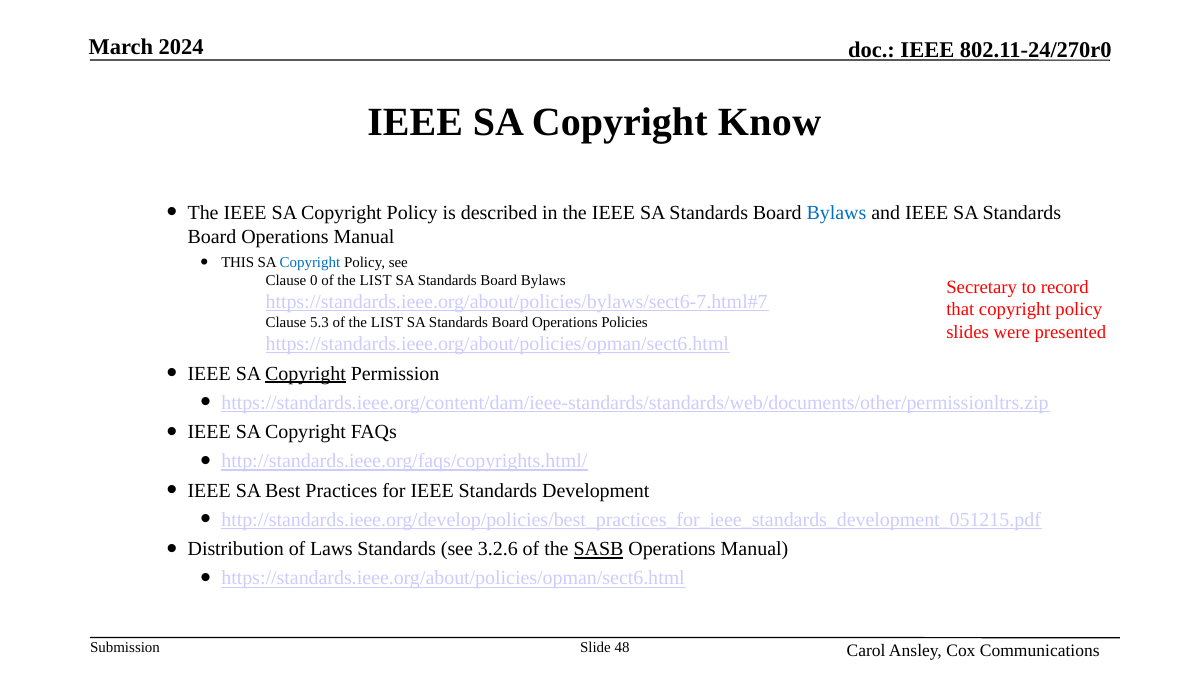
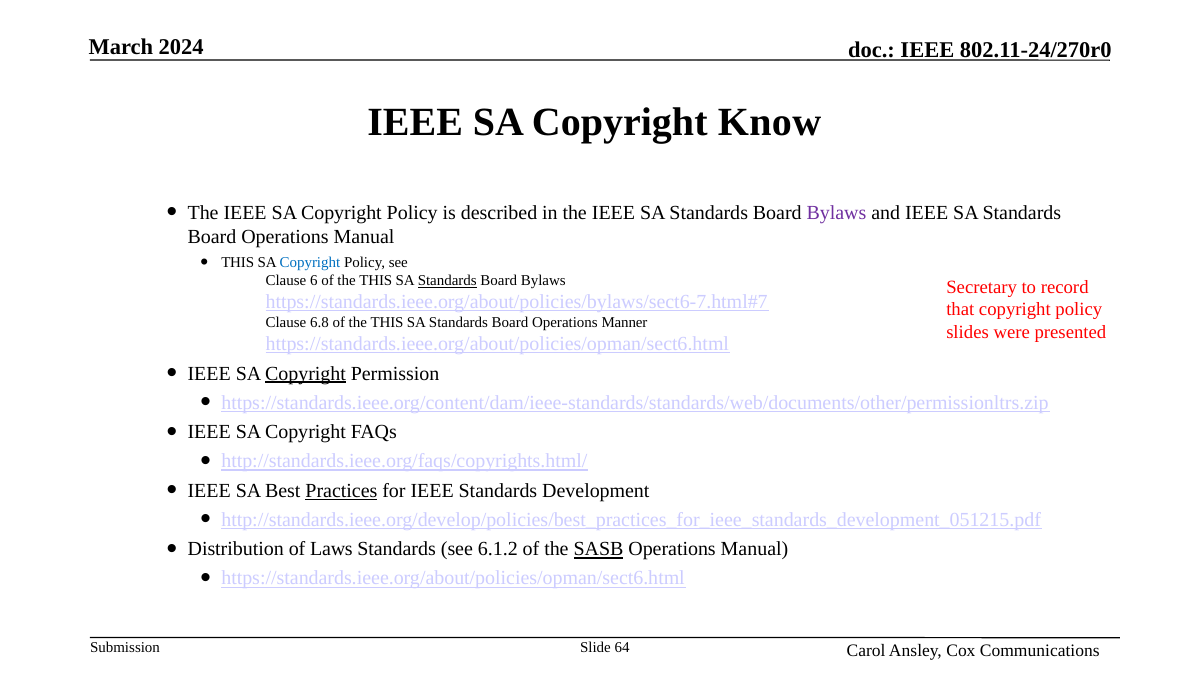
Bylaws at (836, 213) colour: blue -> purple
0: 0 -> 6
LIST at (376, 281): LIST -> THIS
Standards at (447, 281) underline: none -> present
5.3: 5.3 -> 6.8
LIST at (387, 323): LIST -> THIS
Policies: Policies -> Manner
Practices underline: none -> present
3.2.6: 3.2.6 -> 6.1.2
48: 48 -> 64
